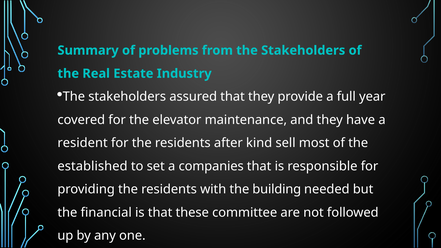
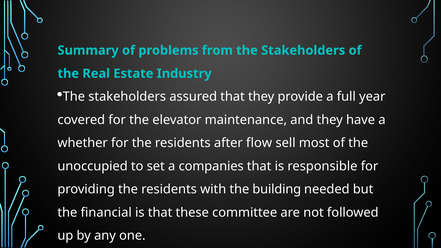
resident: resident -> whether
kind: kind -> flow
established: established -> unoccupied
